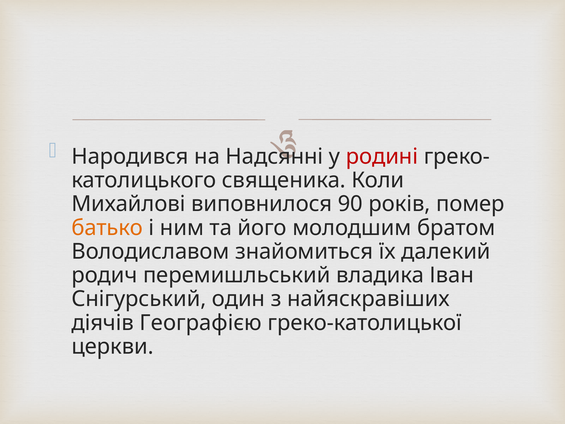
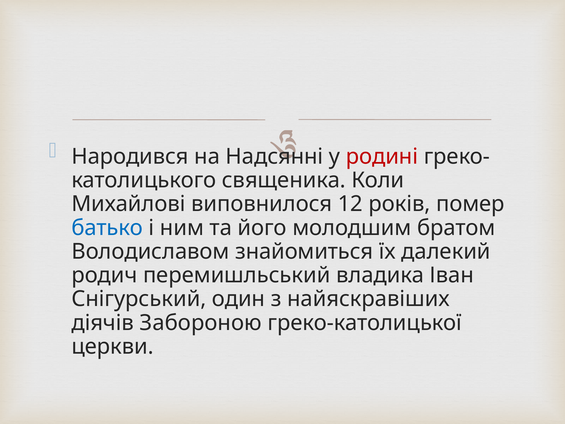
90: 90 -> 12
батько colour: orange -> blue
Географією: Географією -> Забороною
